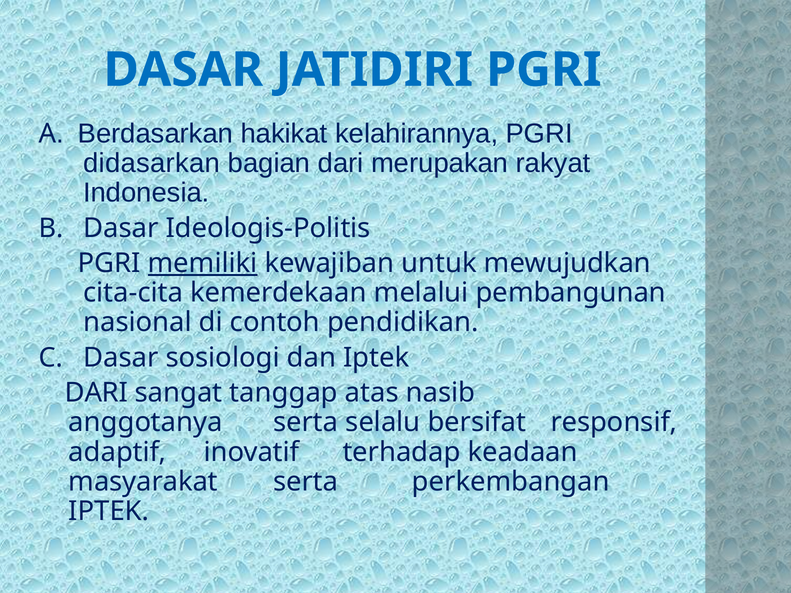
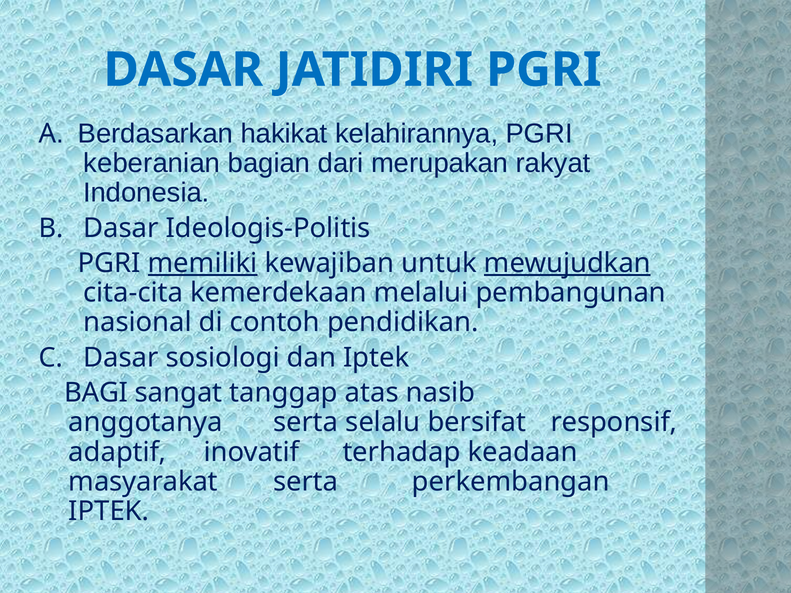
didasarkan: didasarkan -> keberanian
mewujudkan underline: none -> present
DARI at (96, 393): DARI -> BAGI
